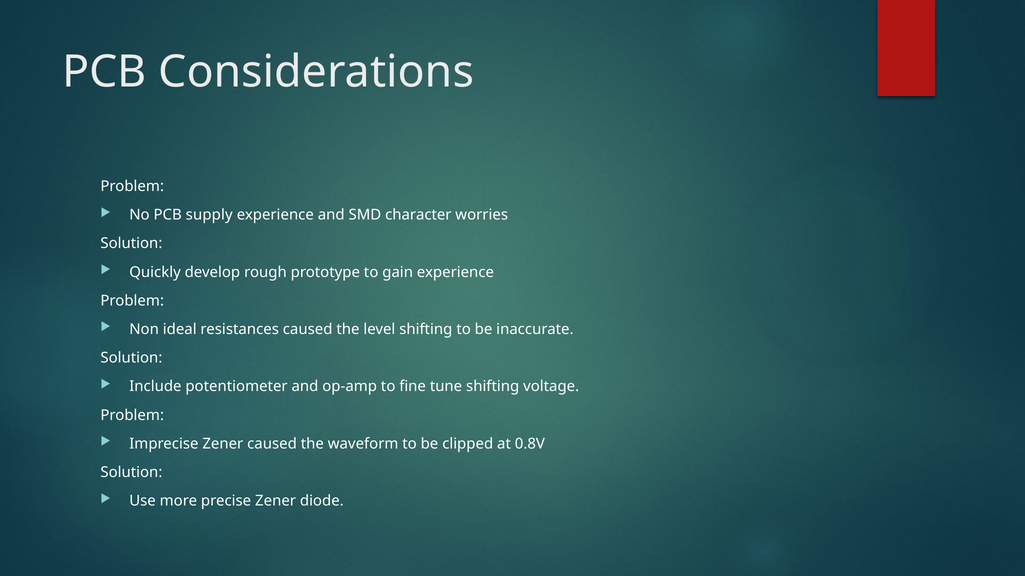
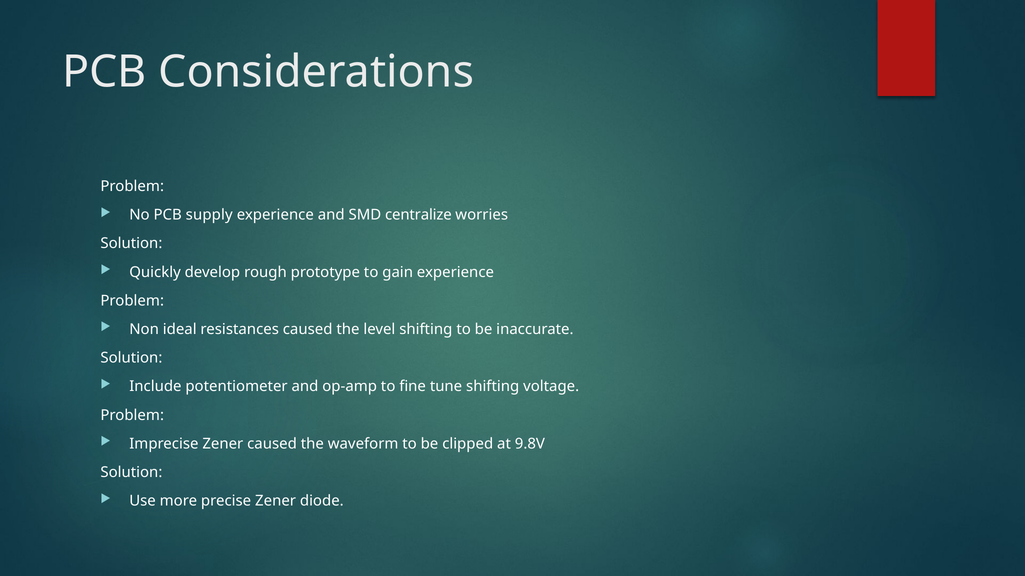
character: character -> centralize
0.8V: 0.8V -> 9.8V
